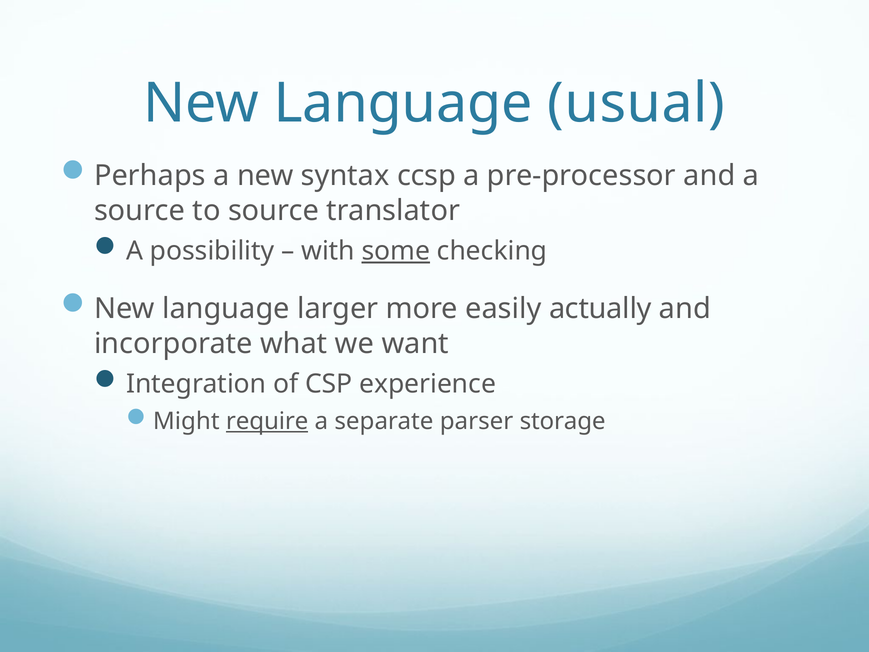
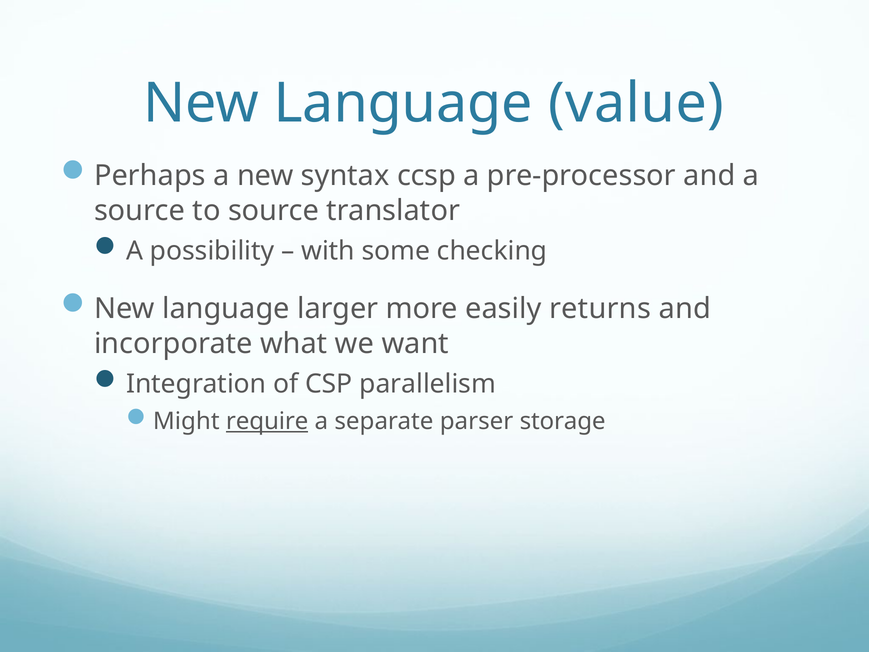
usual: usual -> value
some underline: present -> none
actually: actually -> returns
experience: experience -> parallelism
